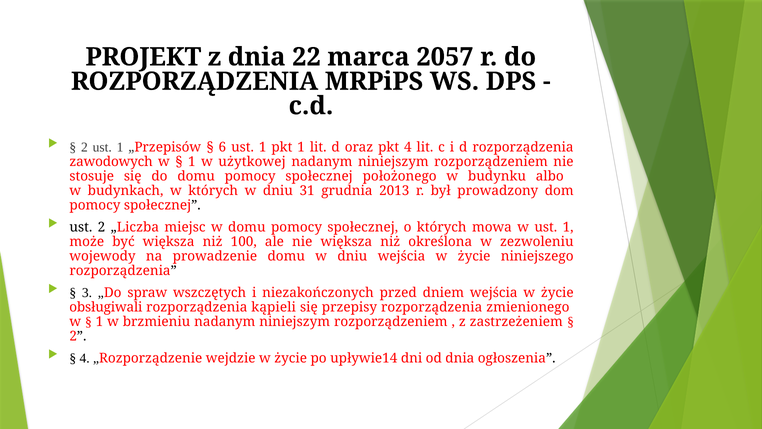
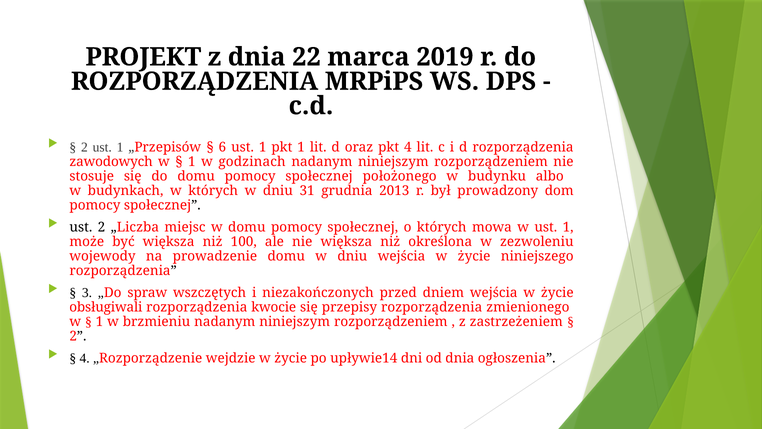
2057: 2057 -> 2019
użytkowej: użytkowej -> godzinach
kąpieli: kąpieli -> kwocie
